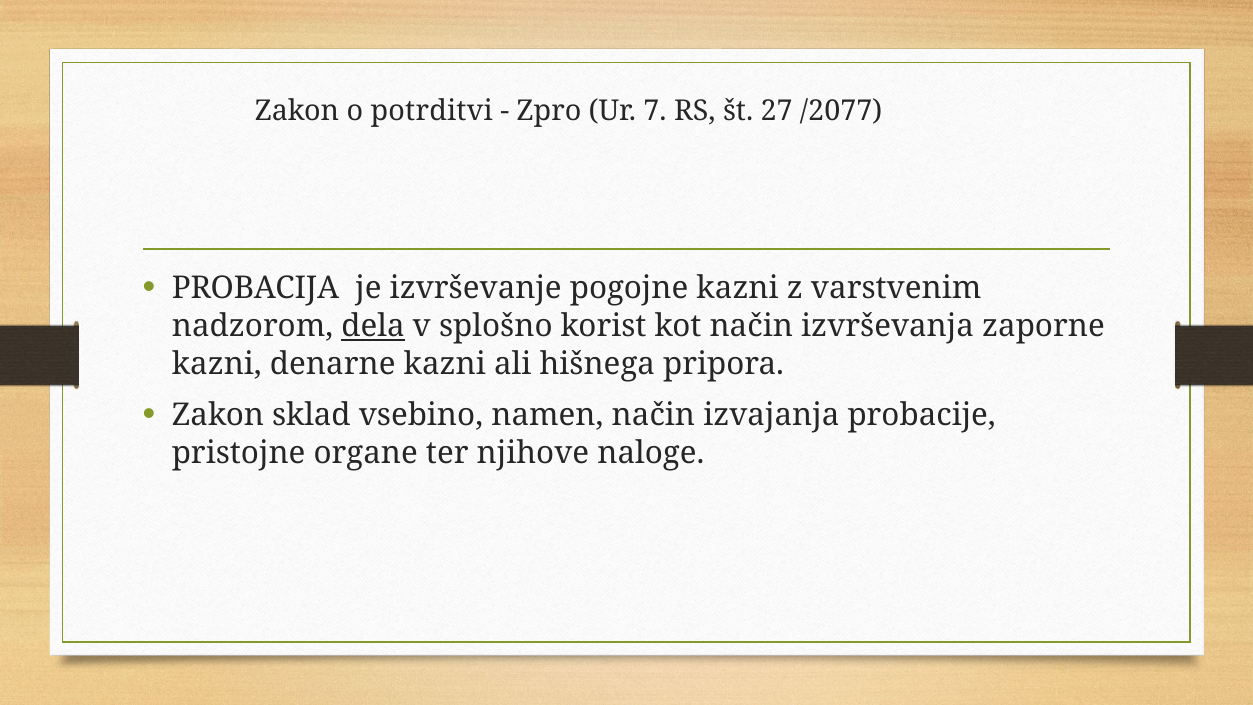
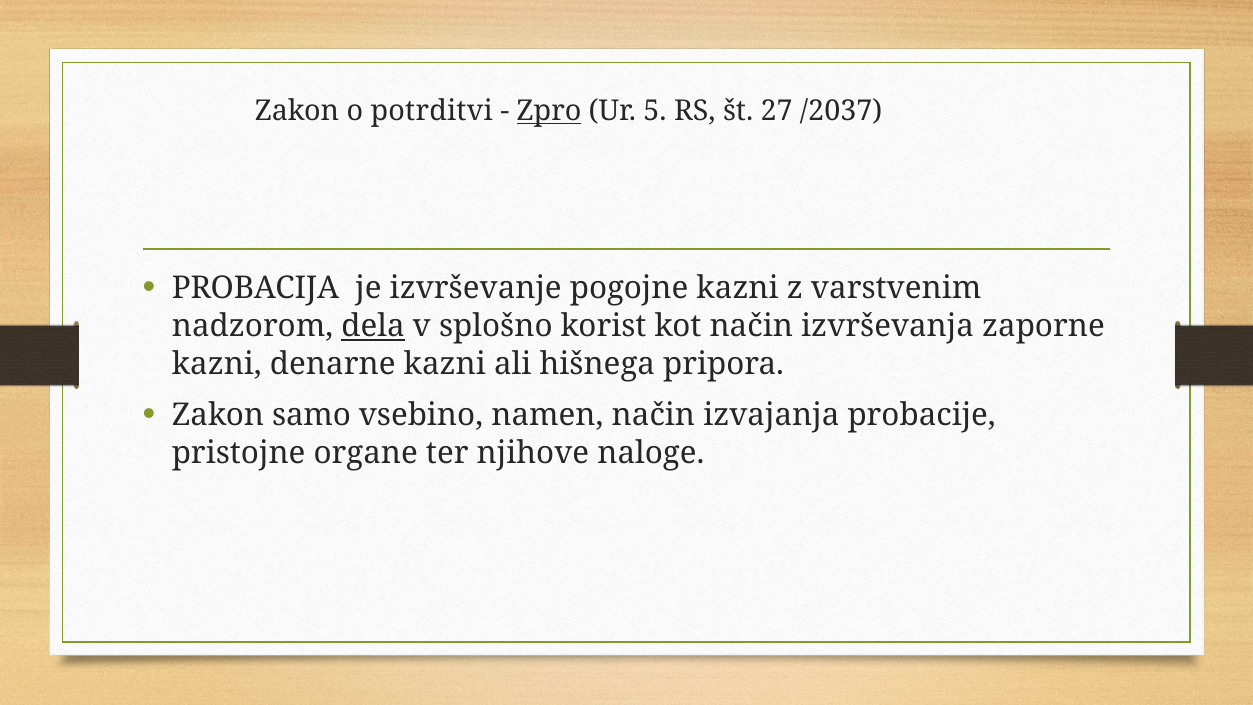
Zpro underline: none -> present
7: 7 -> 5
/2077: /2077 -> /2037
sklad: sklad -> samo
